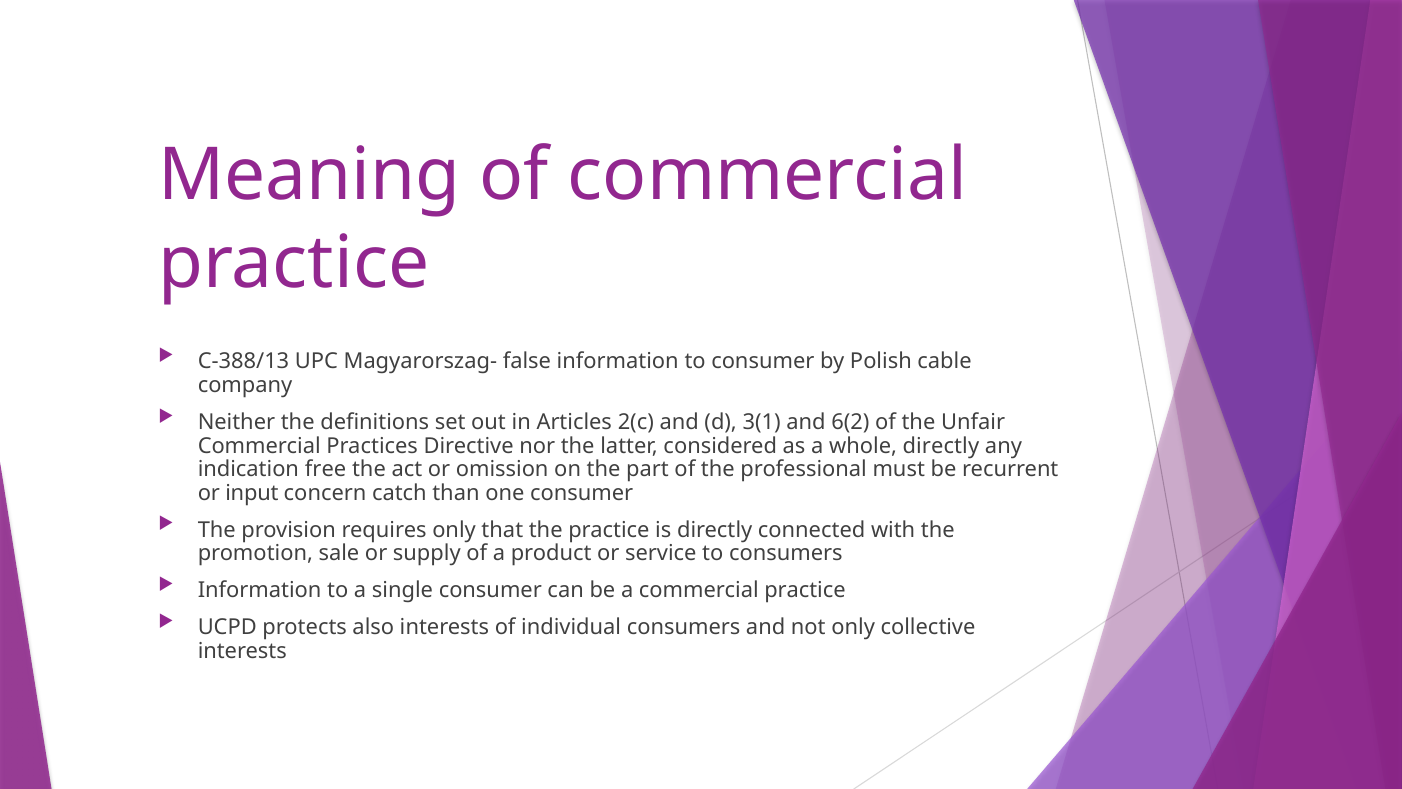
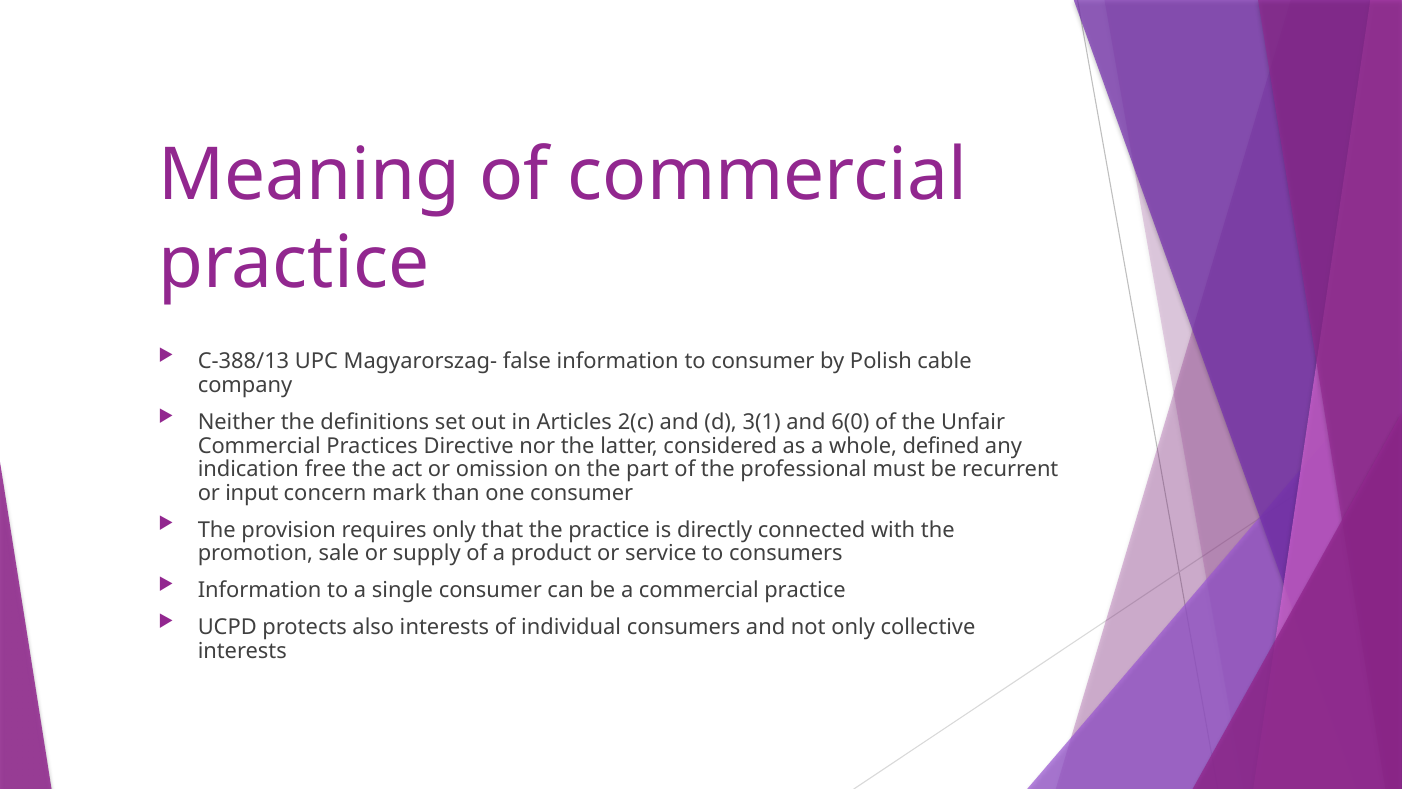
6(2: 6(2 -> 6(0
whole directly: directly -> defined
catch: catch -> mark
